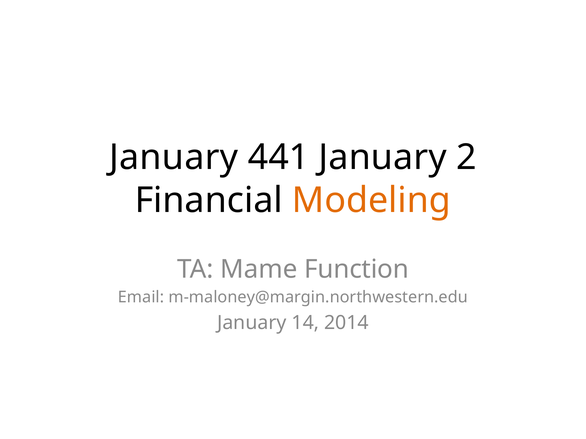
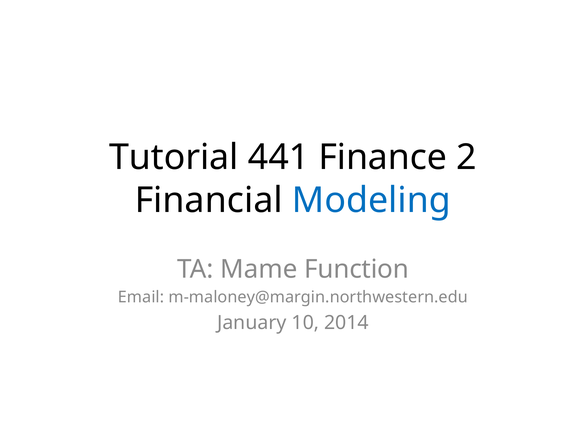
January at (174, 157): January -> Tutorial
441 January: January -> Finance
Modeling colour: orange -> blue
14: 14 -> 10
